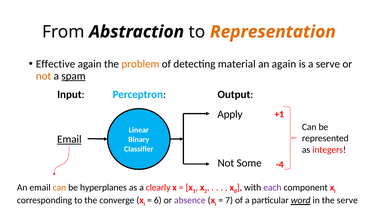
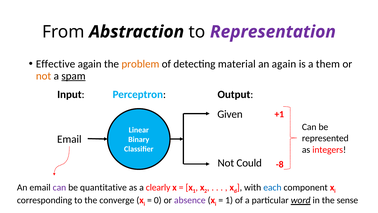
Representation colour: orange -> purple
a serve: serve -> them
Apply: Apply -> Given
Email at (69, 139) underline: present -> none
Some: Some -> Could
-4: -4 -> -8
can at (59, 187) colour: orange -> purple
hyperplanes: hyperplanes -> quantitative
each colour: purple -> blue
6: 6 -> 0
7 at (229, 200): 7 -> 1
the serve: serve -> sense
